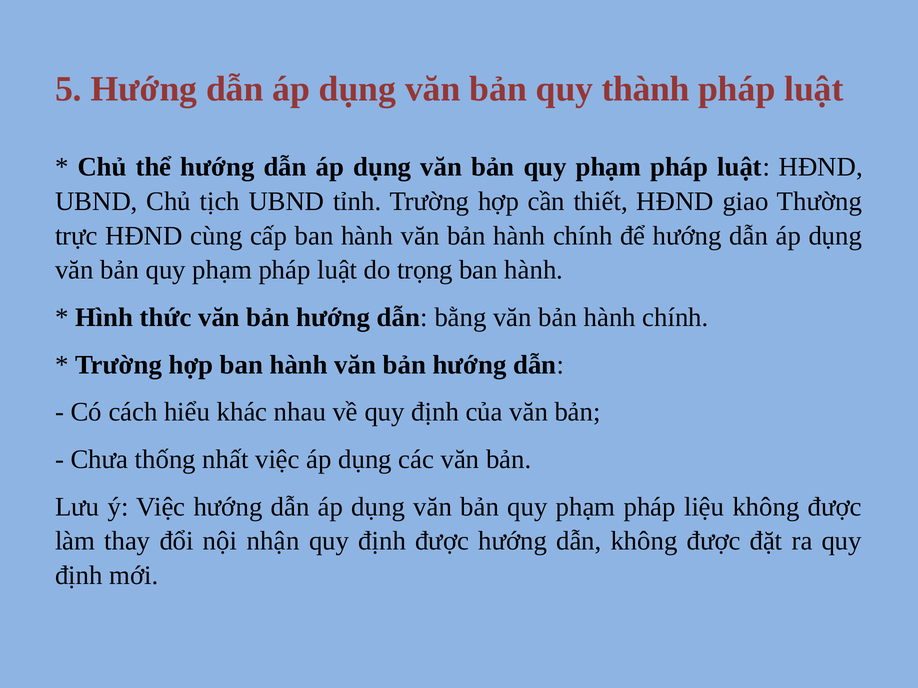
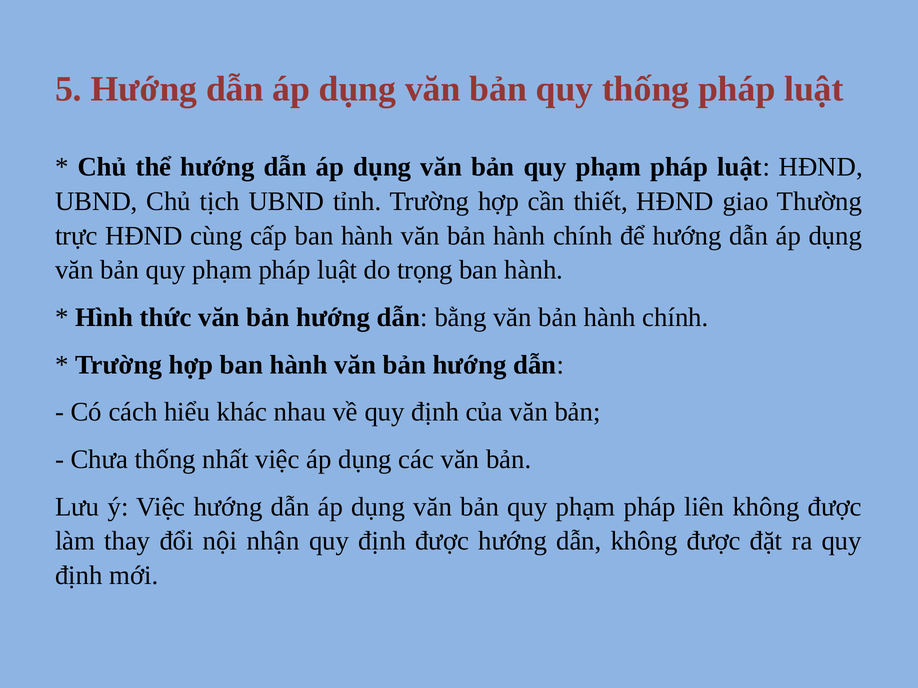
quy thành: thành -> thống
liệu: liệu -> liên
